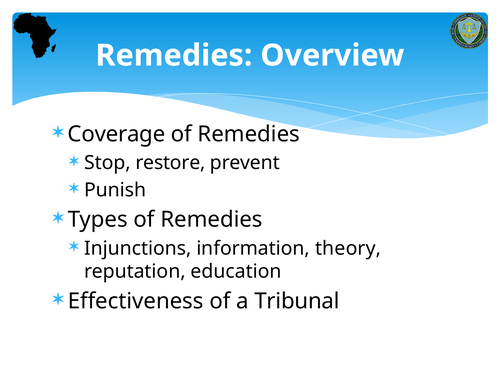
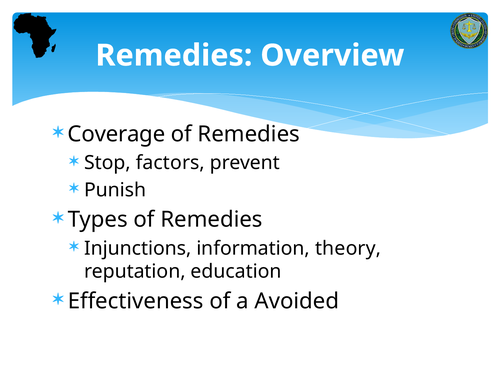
restore: restore -> factors
Tribunal: Tribunal -> Avoided
